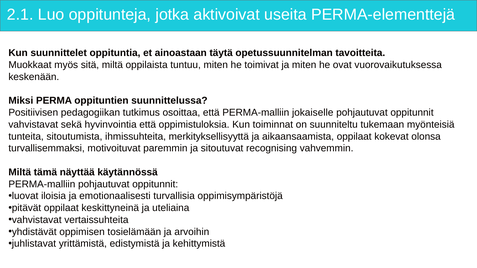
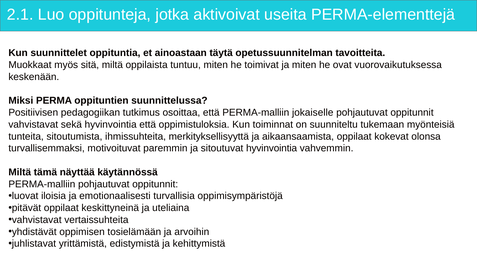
sitoutuvat recognising: recognising -> hyvinvointia
